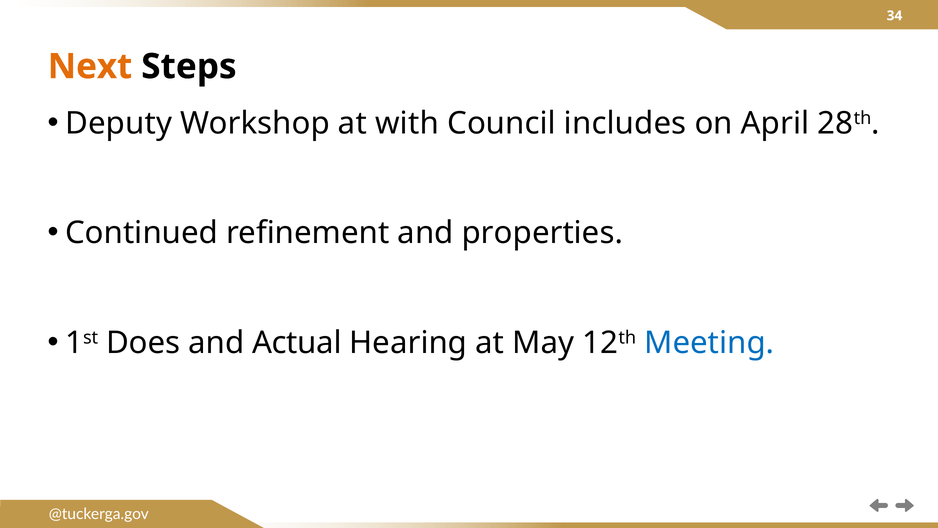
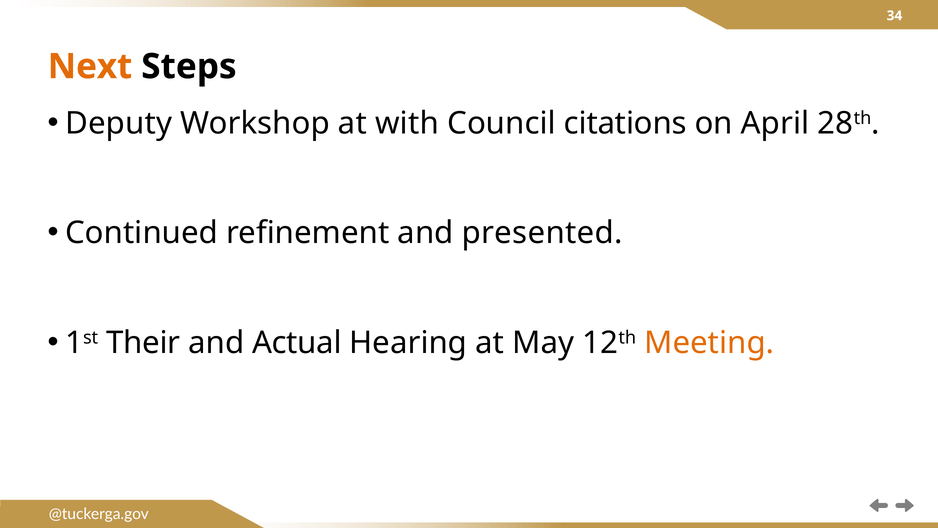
includes: includes -> citations
properties: properties -> presented
Does: Does -> Their
Meeting colour: blue -> orange
